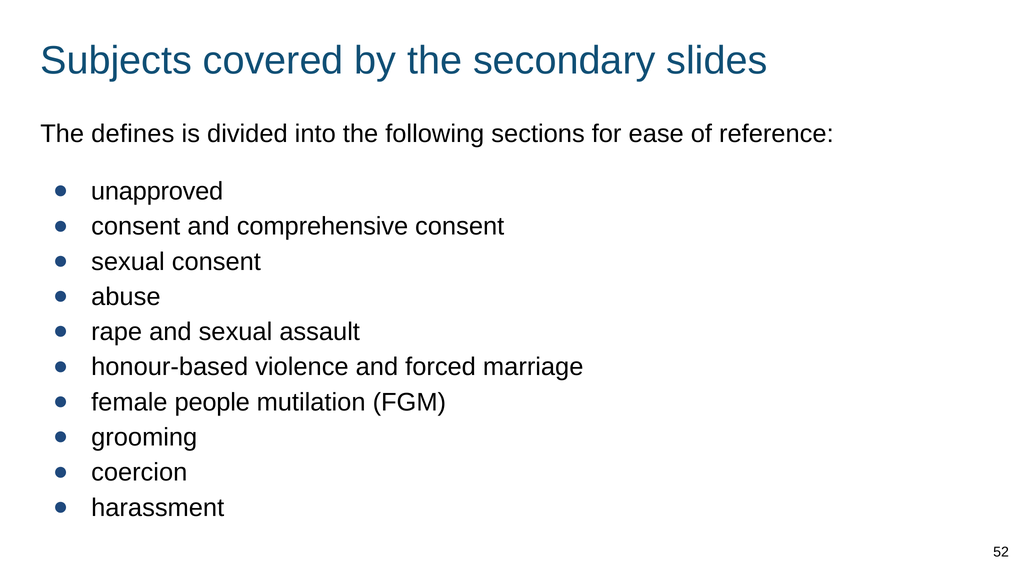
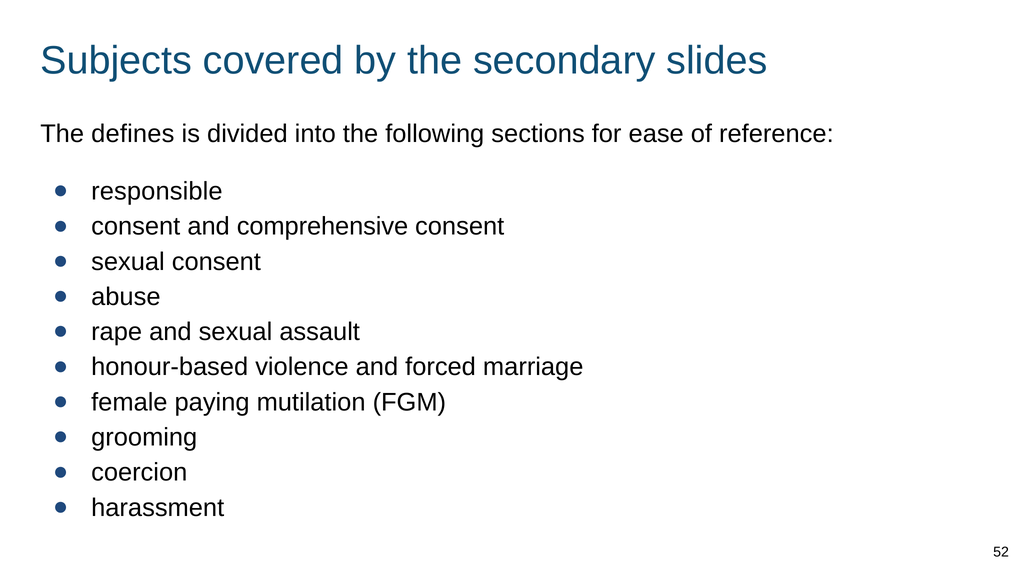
unapproved: unapproved -> responsible
people: people -> paying
